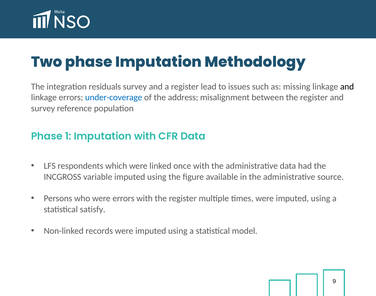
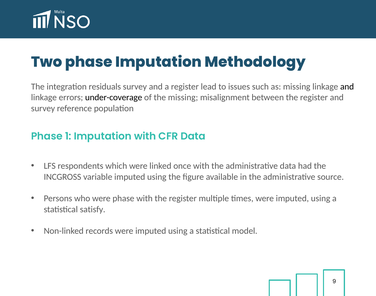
under-coverage colour: blue -> black
the address: address -> missing
were errors: errors -> phase
